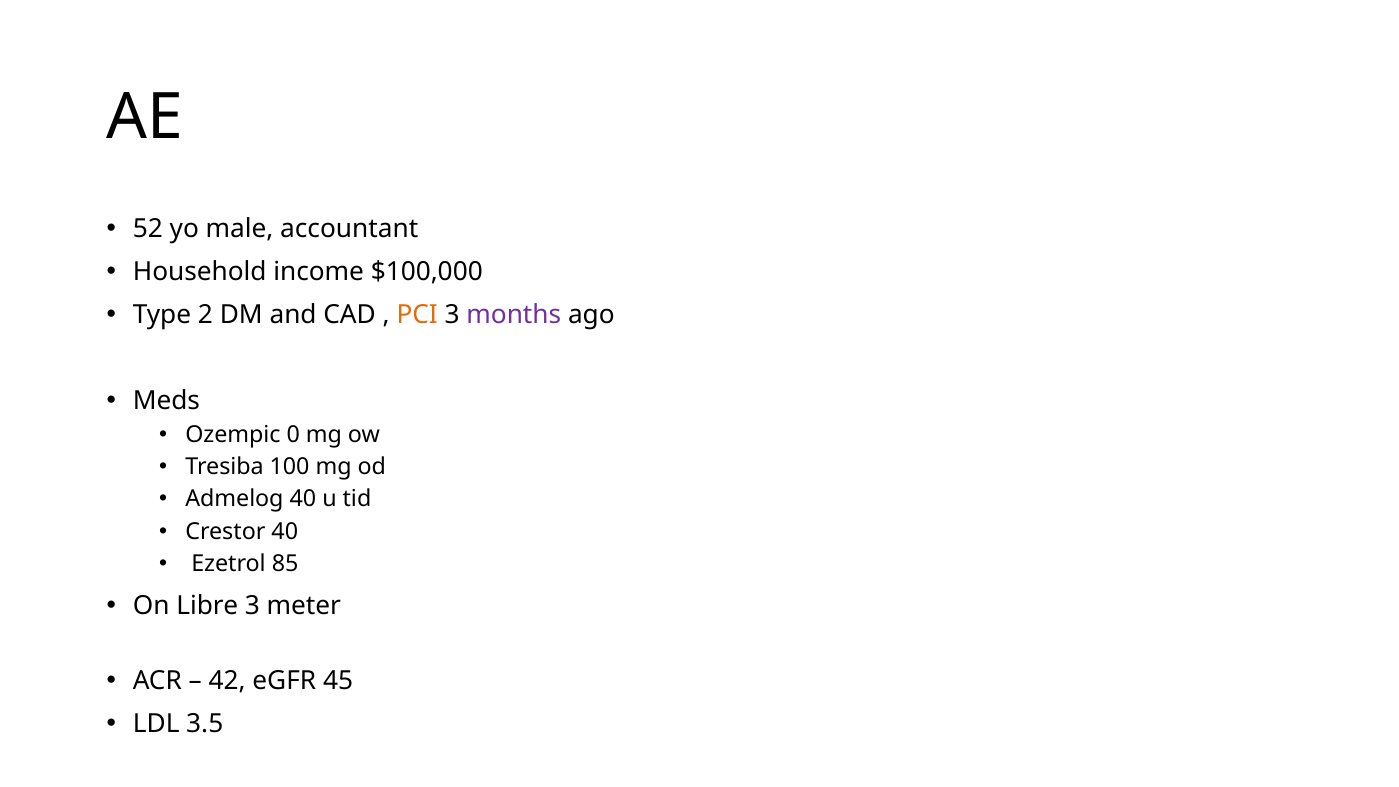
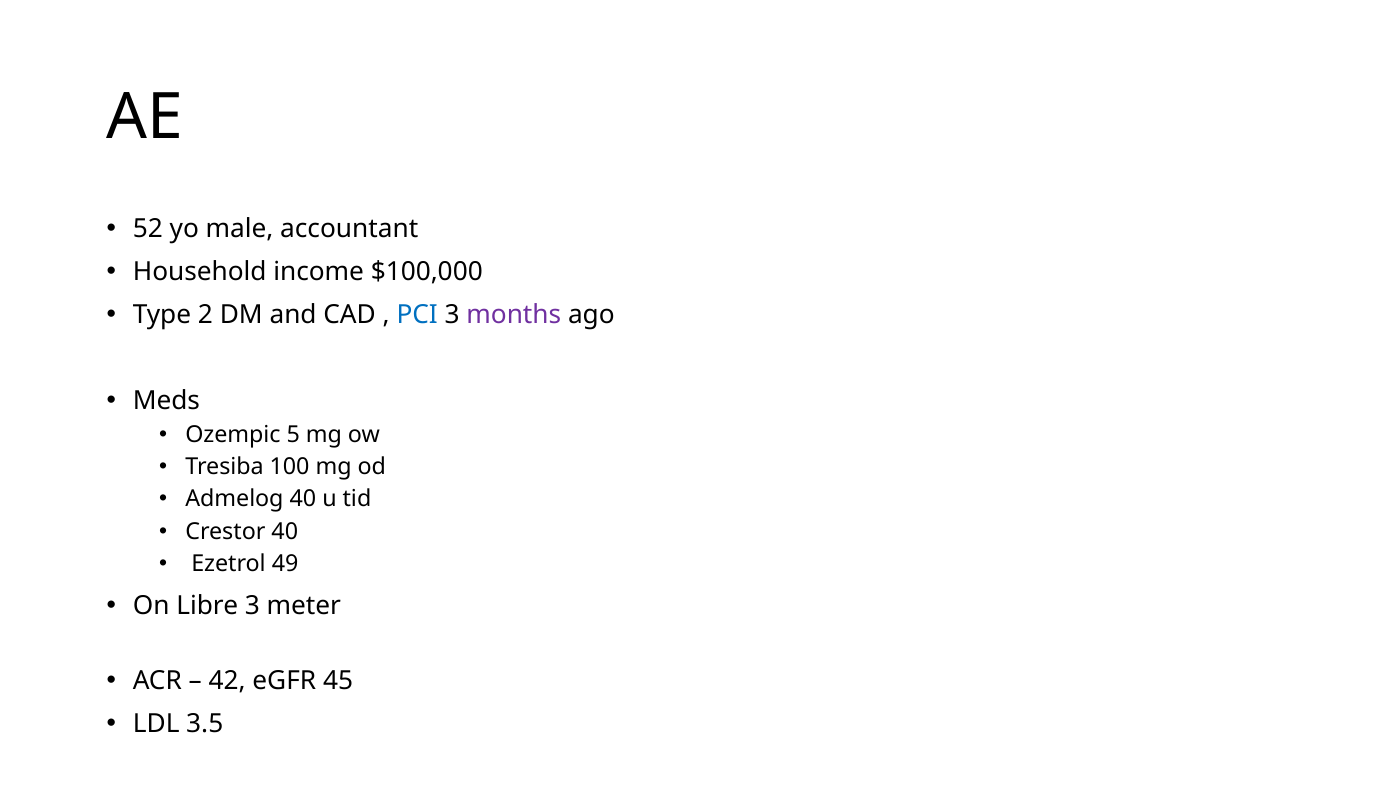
PCI colour: orange -> blue
0: 0 -> 5
85: 85 -> 49
